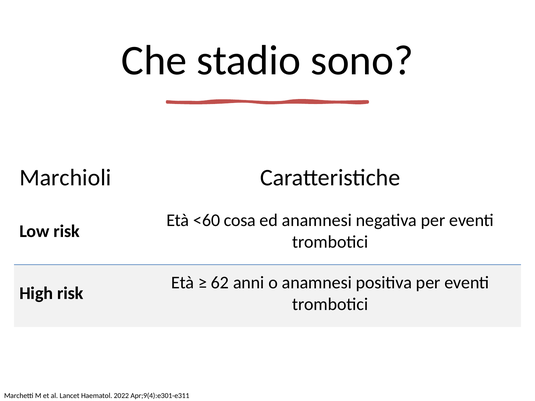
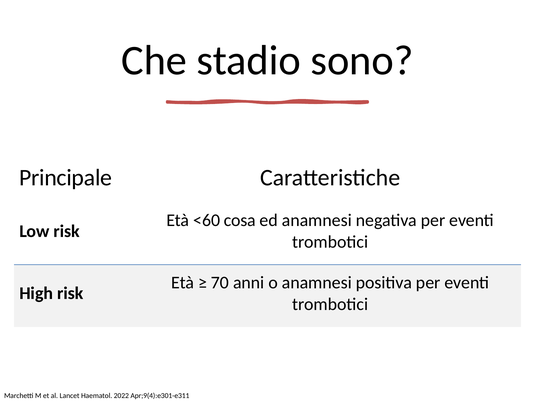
Marchioli: Marchioli -> Principale
62: 62 -> 70
